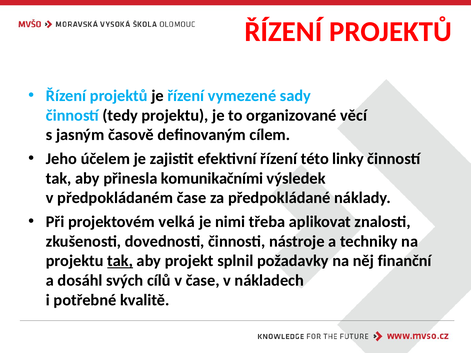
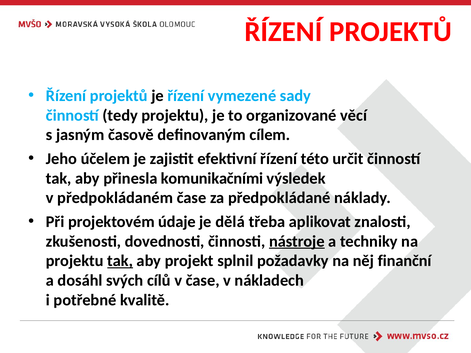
linky: linky -> určit
velká: velká -> údaje
nimi: nimi -> dělá
nástroje underline: none -> present
